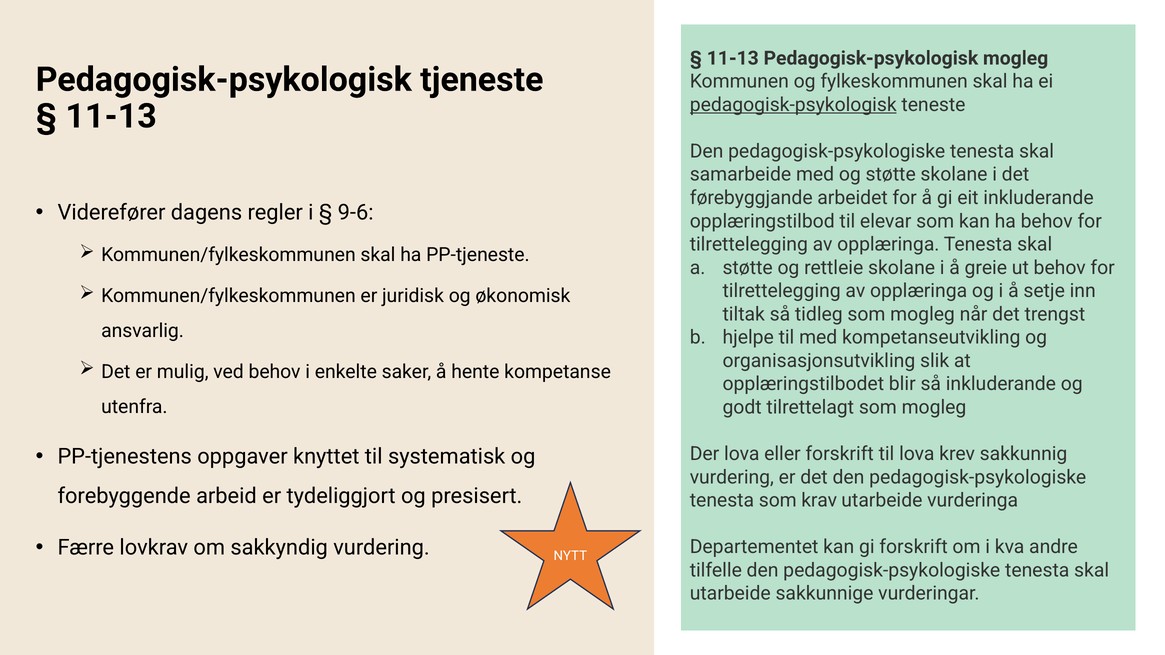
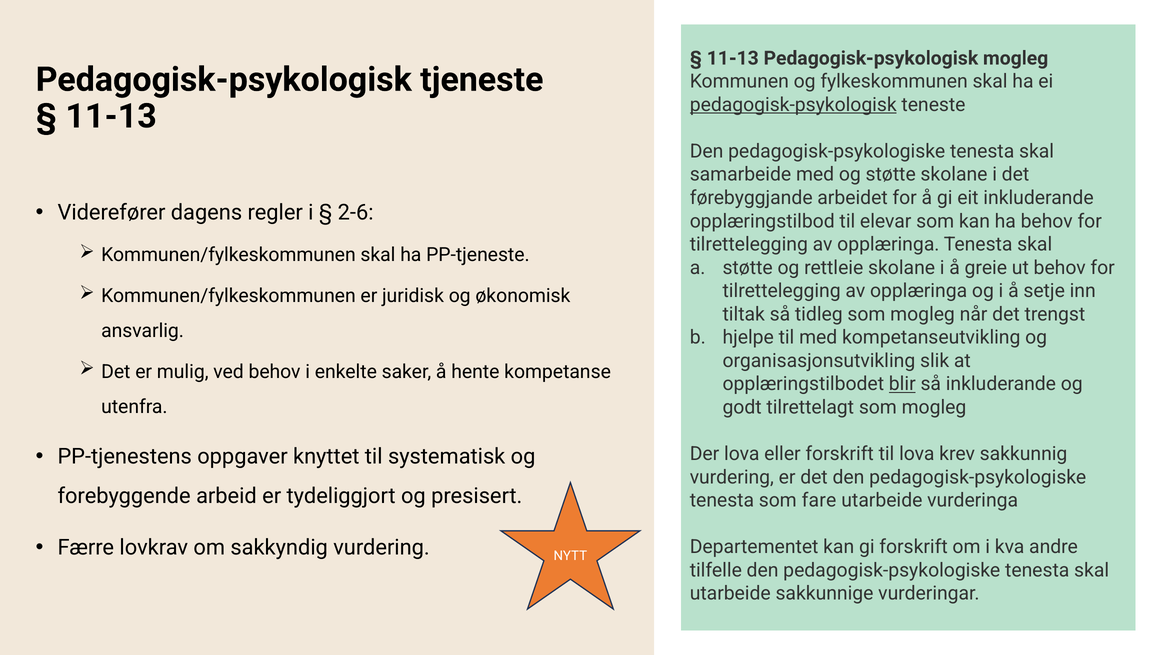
9-6: 9-6 -> 2-6
blir underline: none -> present
krav: krav -> fare
